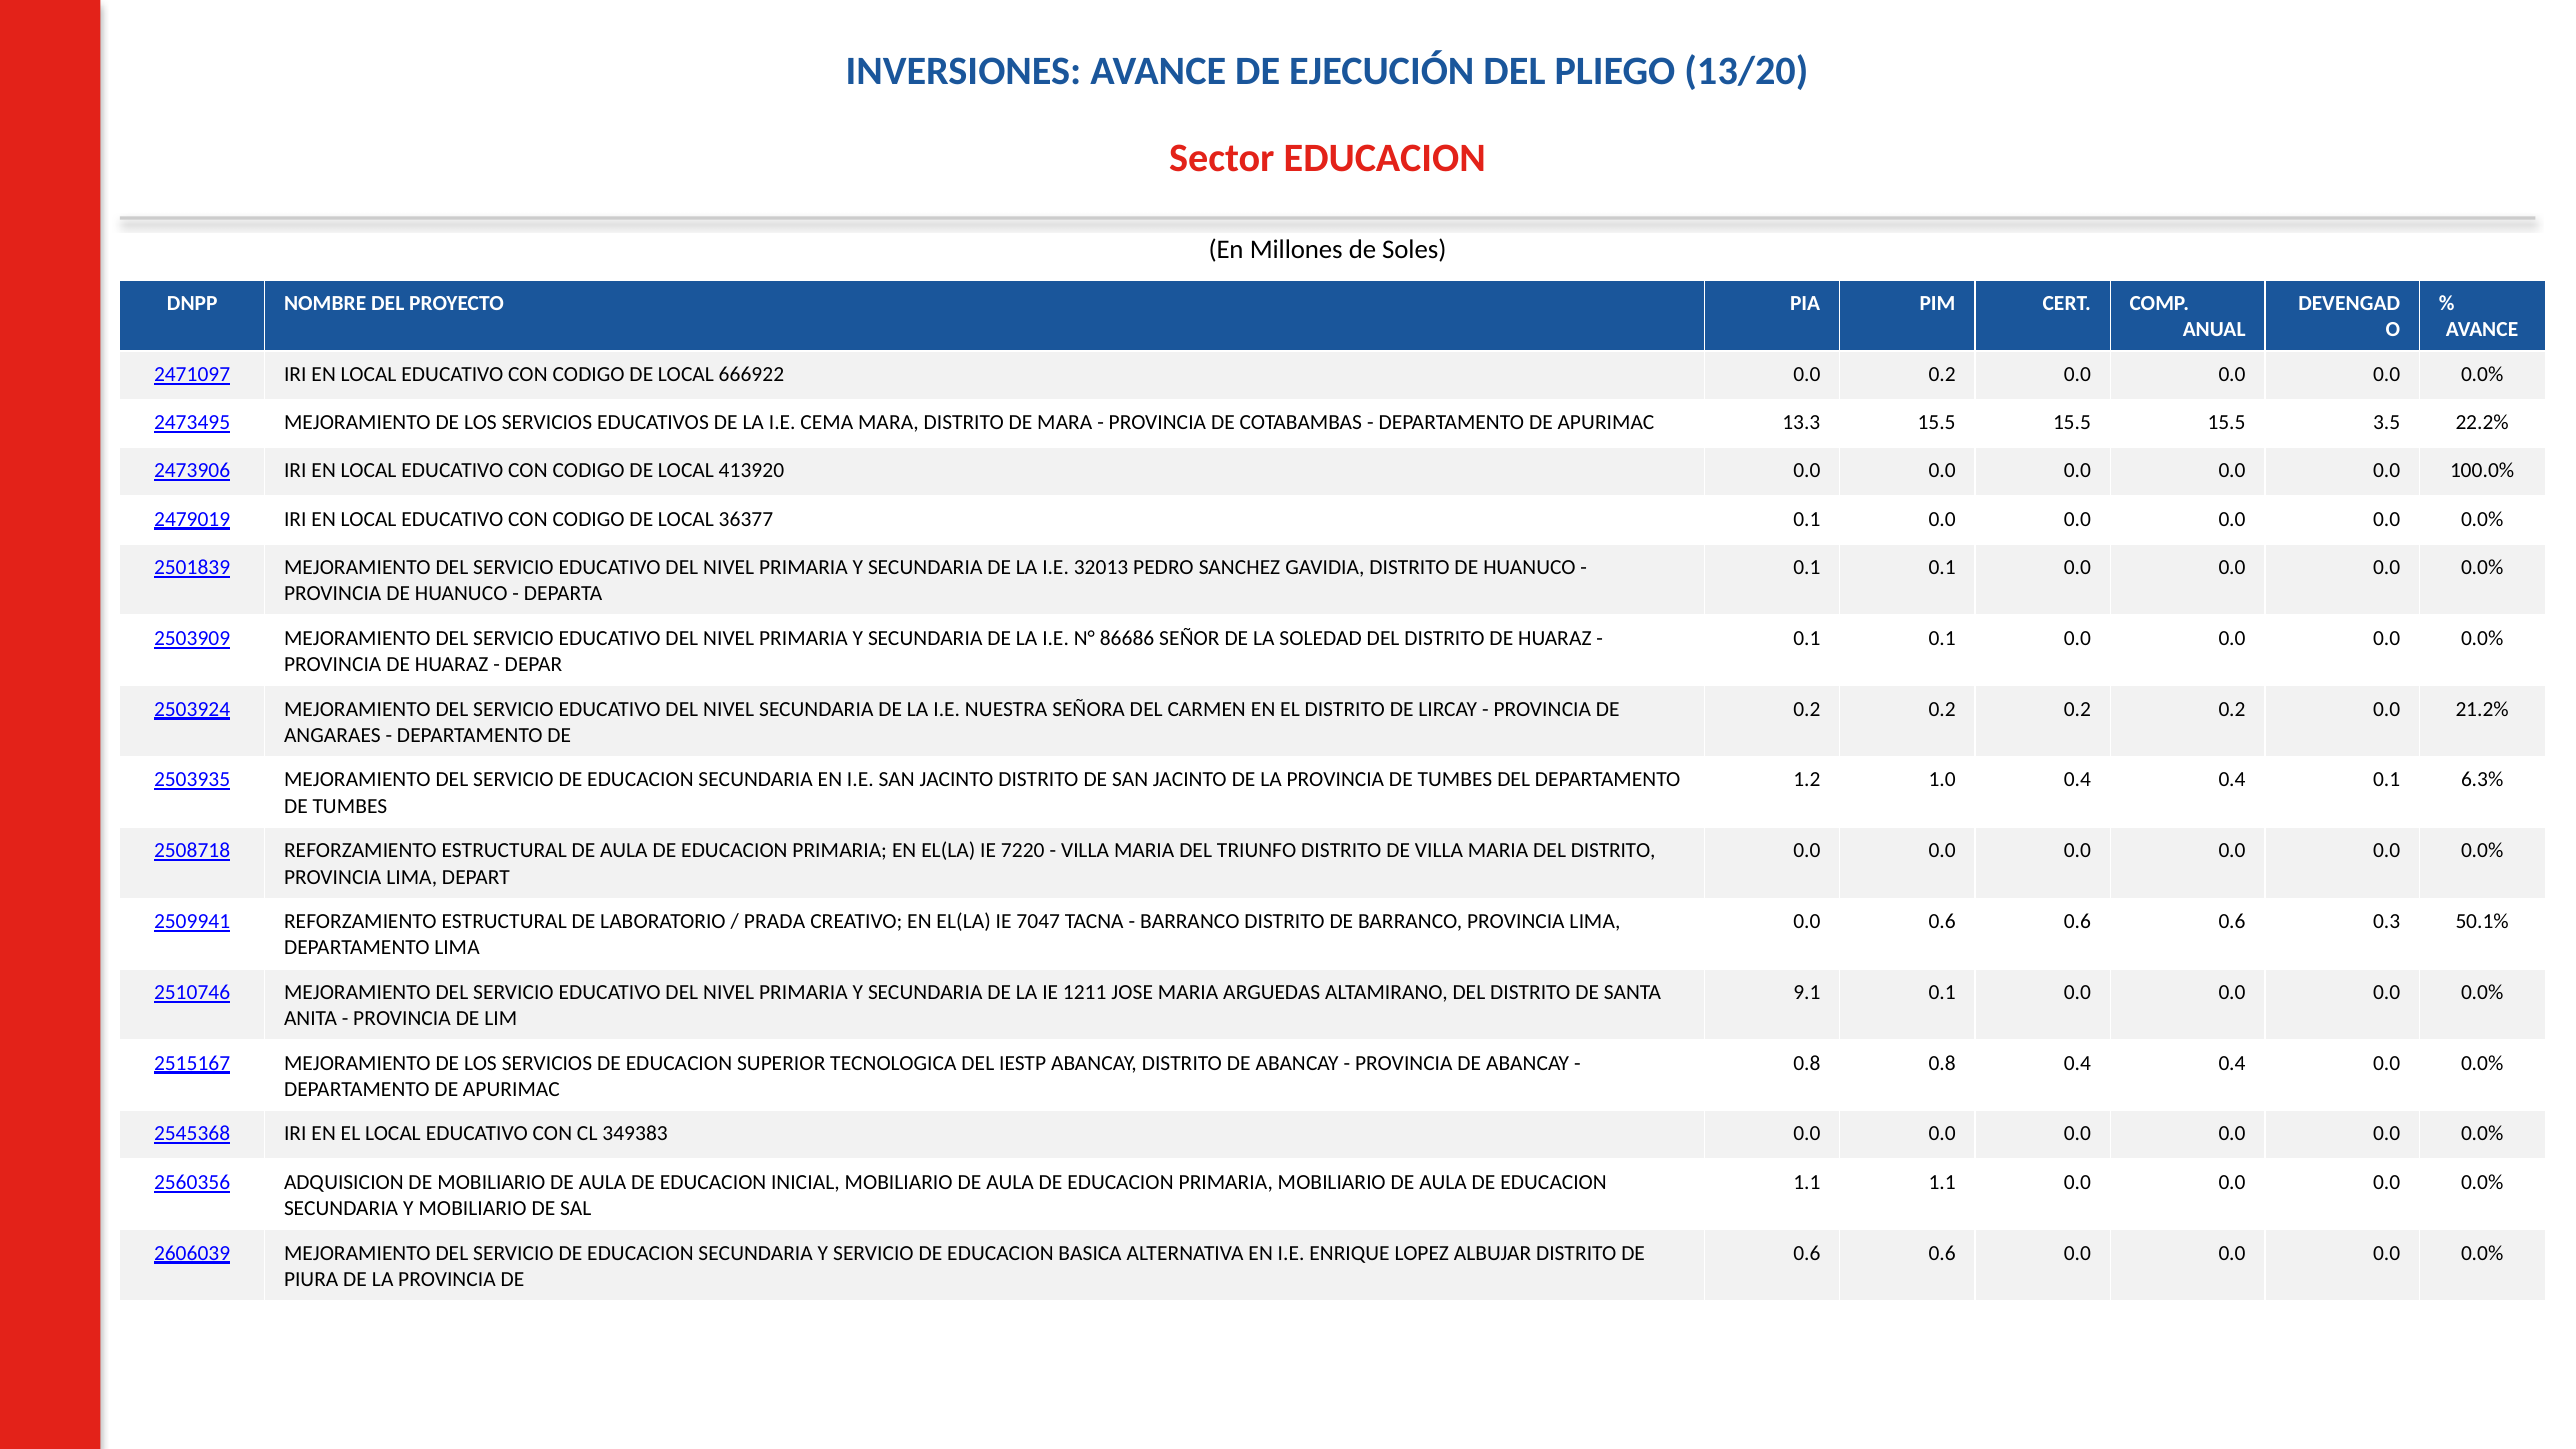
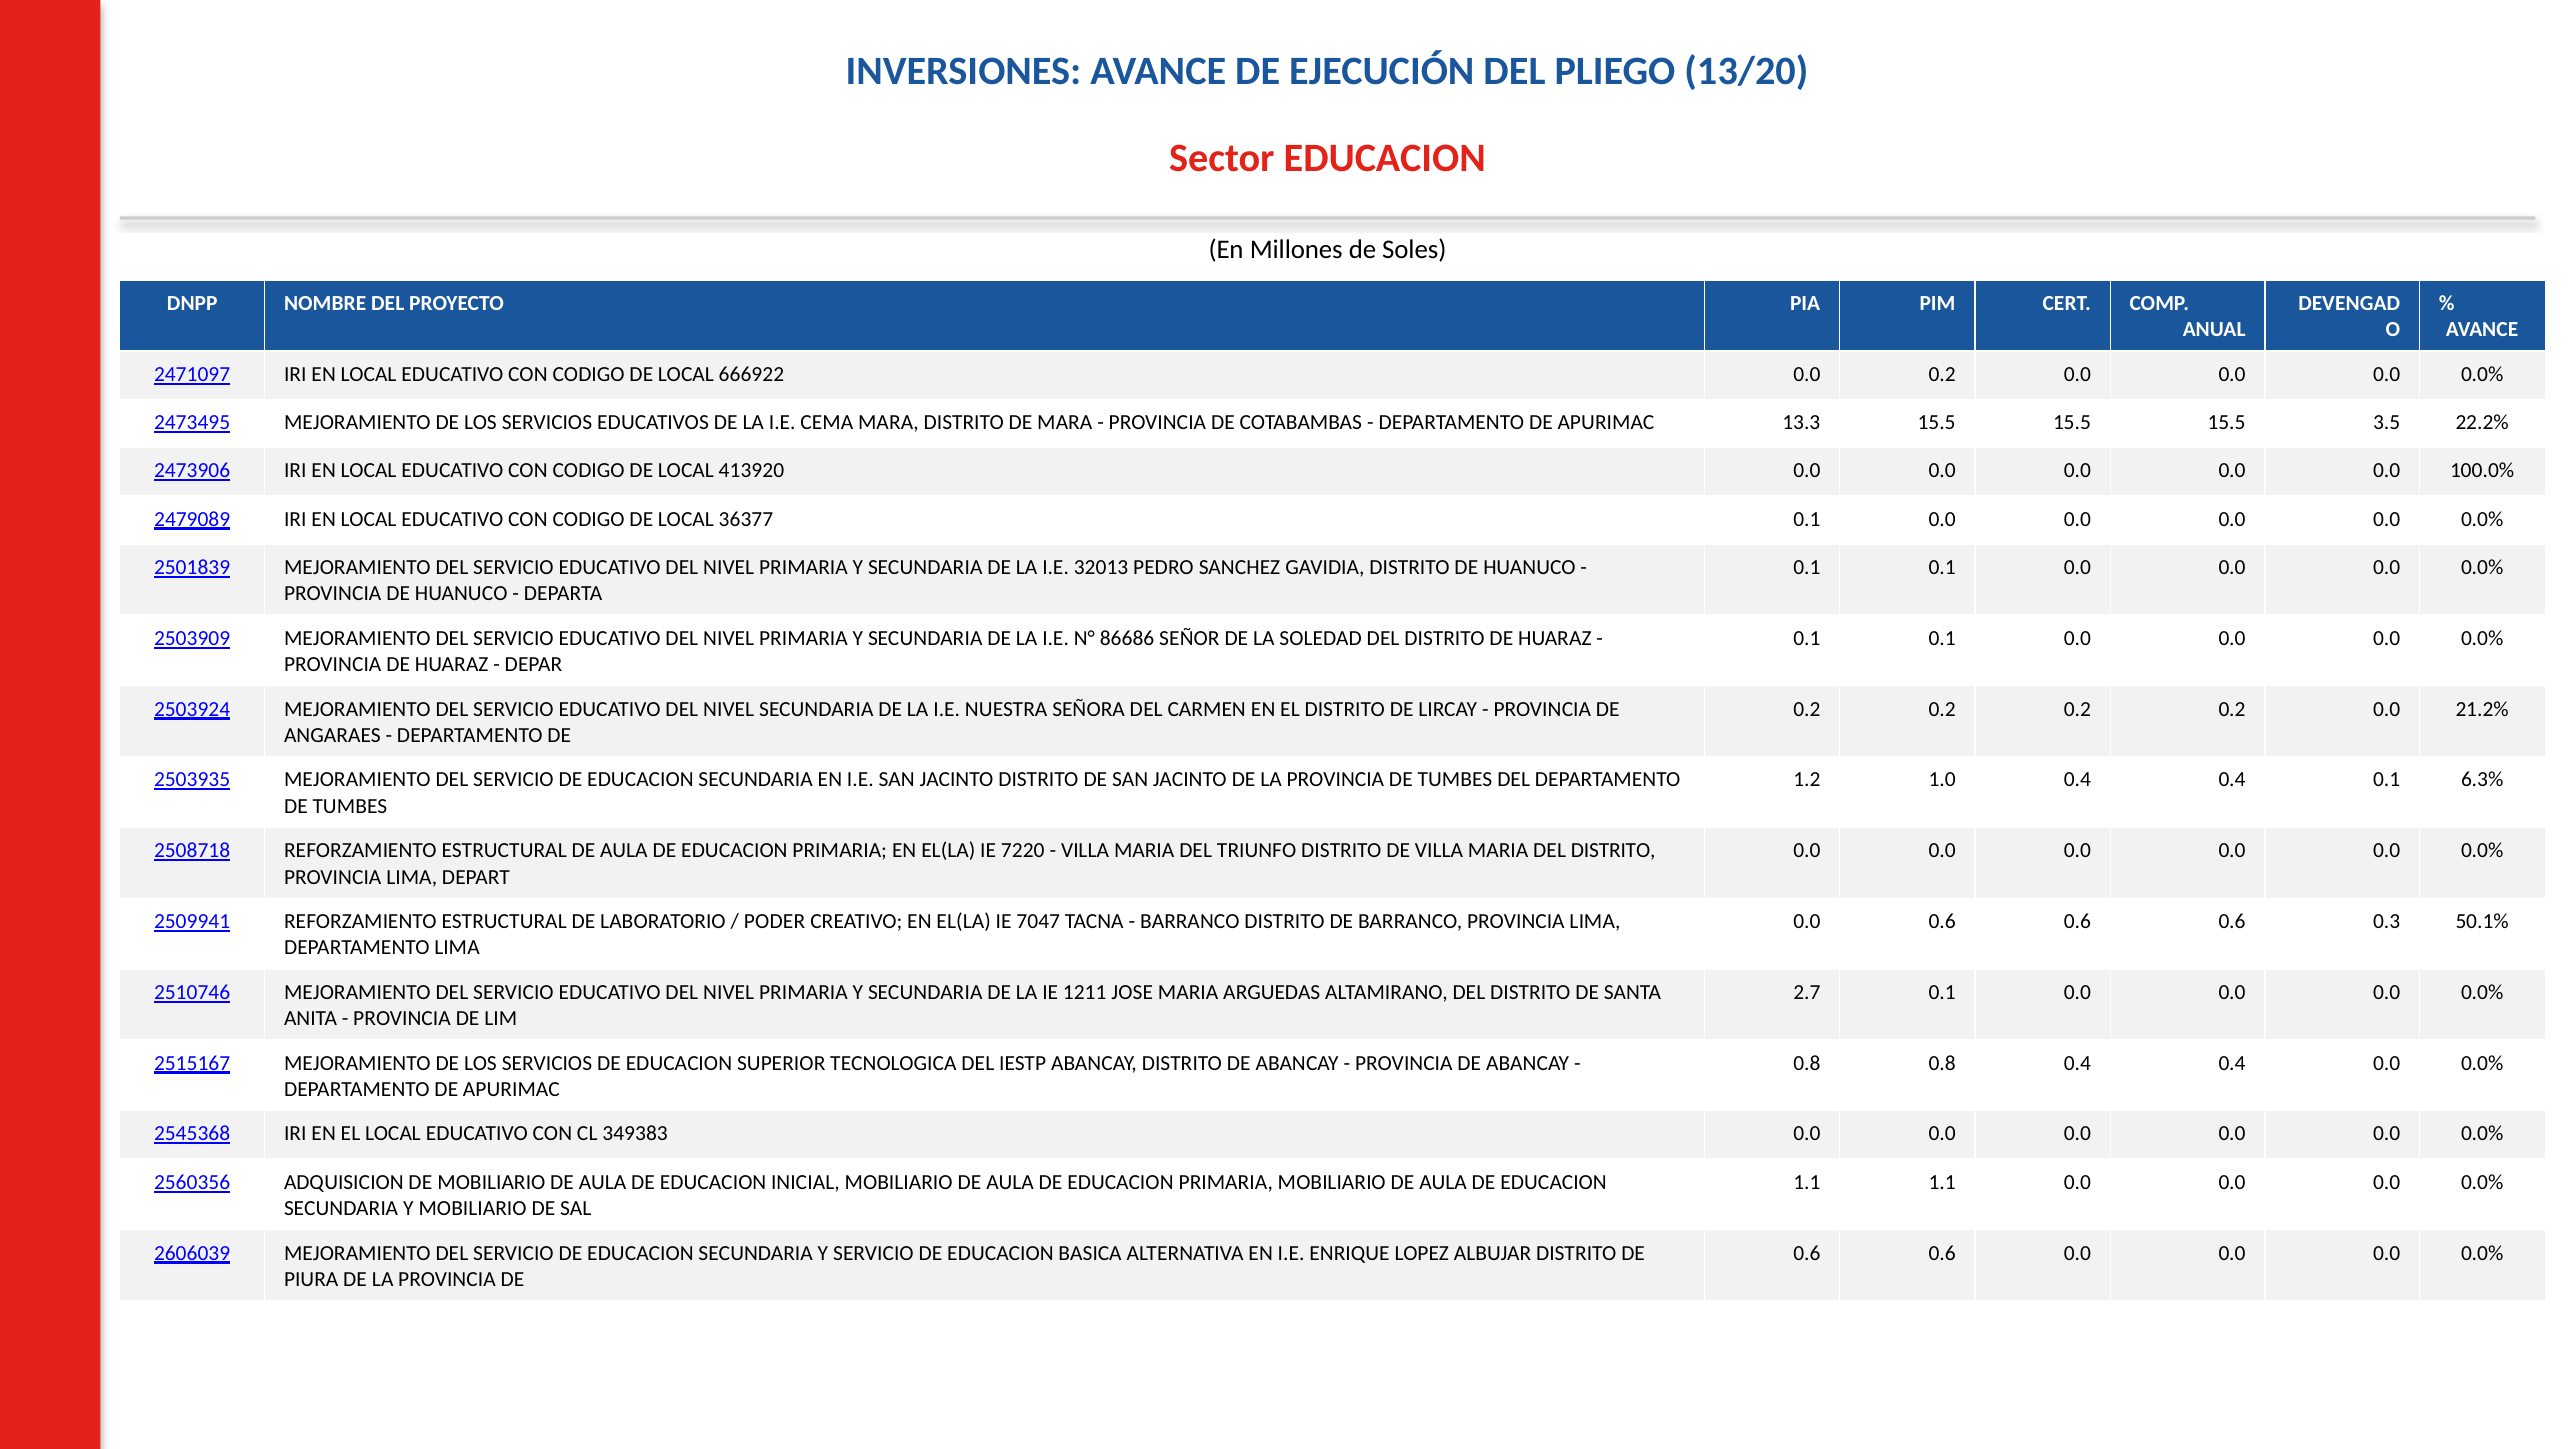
2479019: 2479019 -> 2479089
PRADA: PRADA -> PODER
9.1: 9.1 -> 2.7
